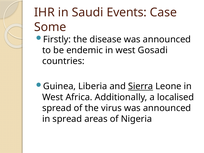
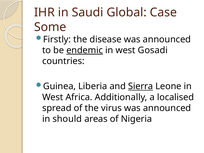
Events: Events -> Global
endemic underline: none -> present
in spread: spread -> should
